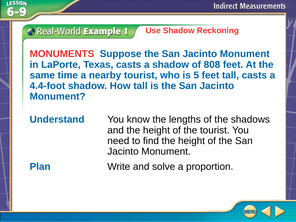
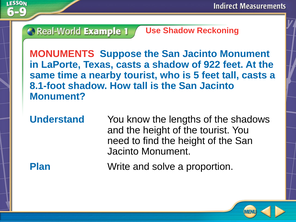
808: 808 -> 922
4.4-foot: 4.4-foot -> 8.1-foot
